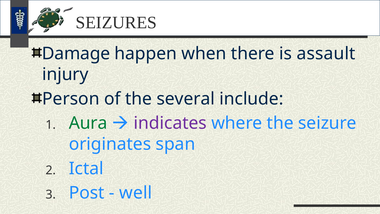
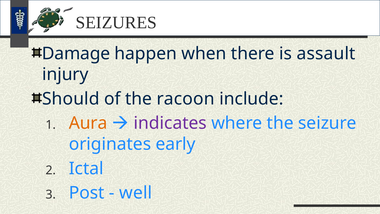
Person: Person -> Should
several: several -> racoon
Aura colour: green -> orange
span: span -> early
